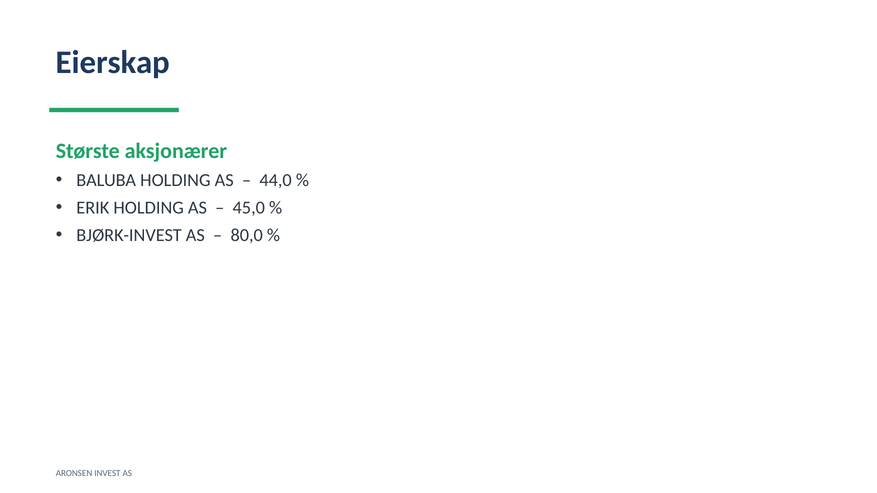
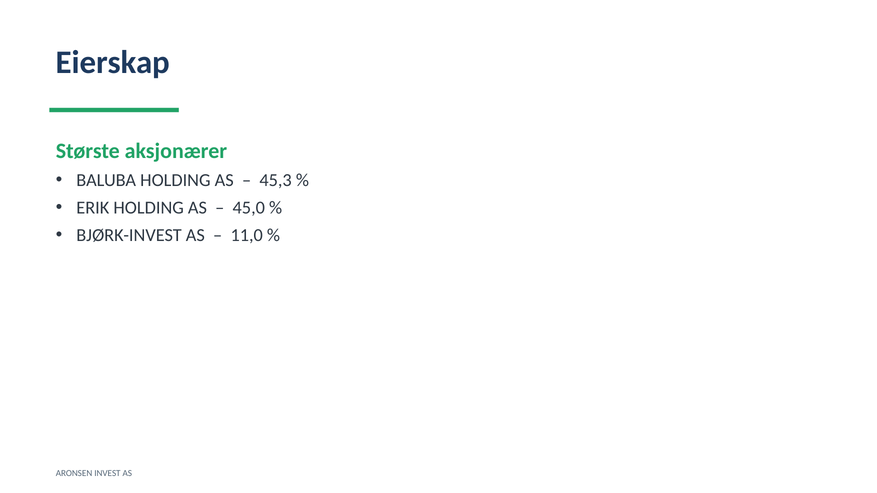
44,0: 44,0 -> 45,3
80,0: 80,0 -> 11,0
